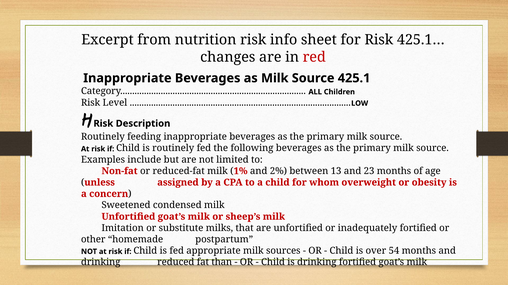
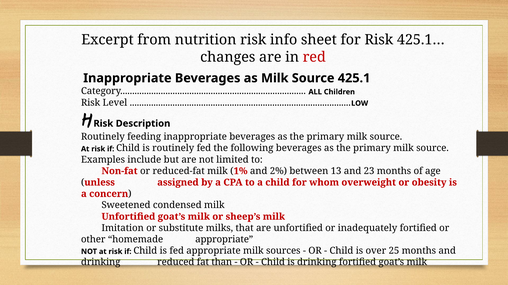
homemade postpartum: postpartum -> appropriate
54: 54 -> 25
